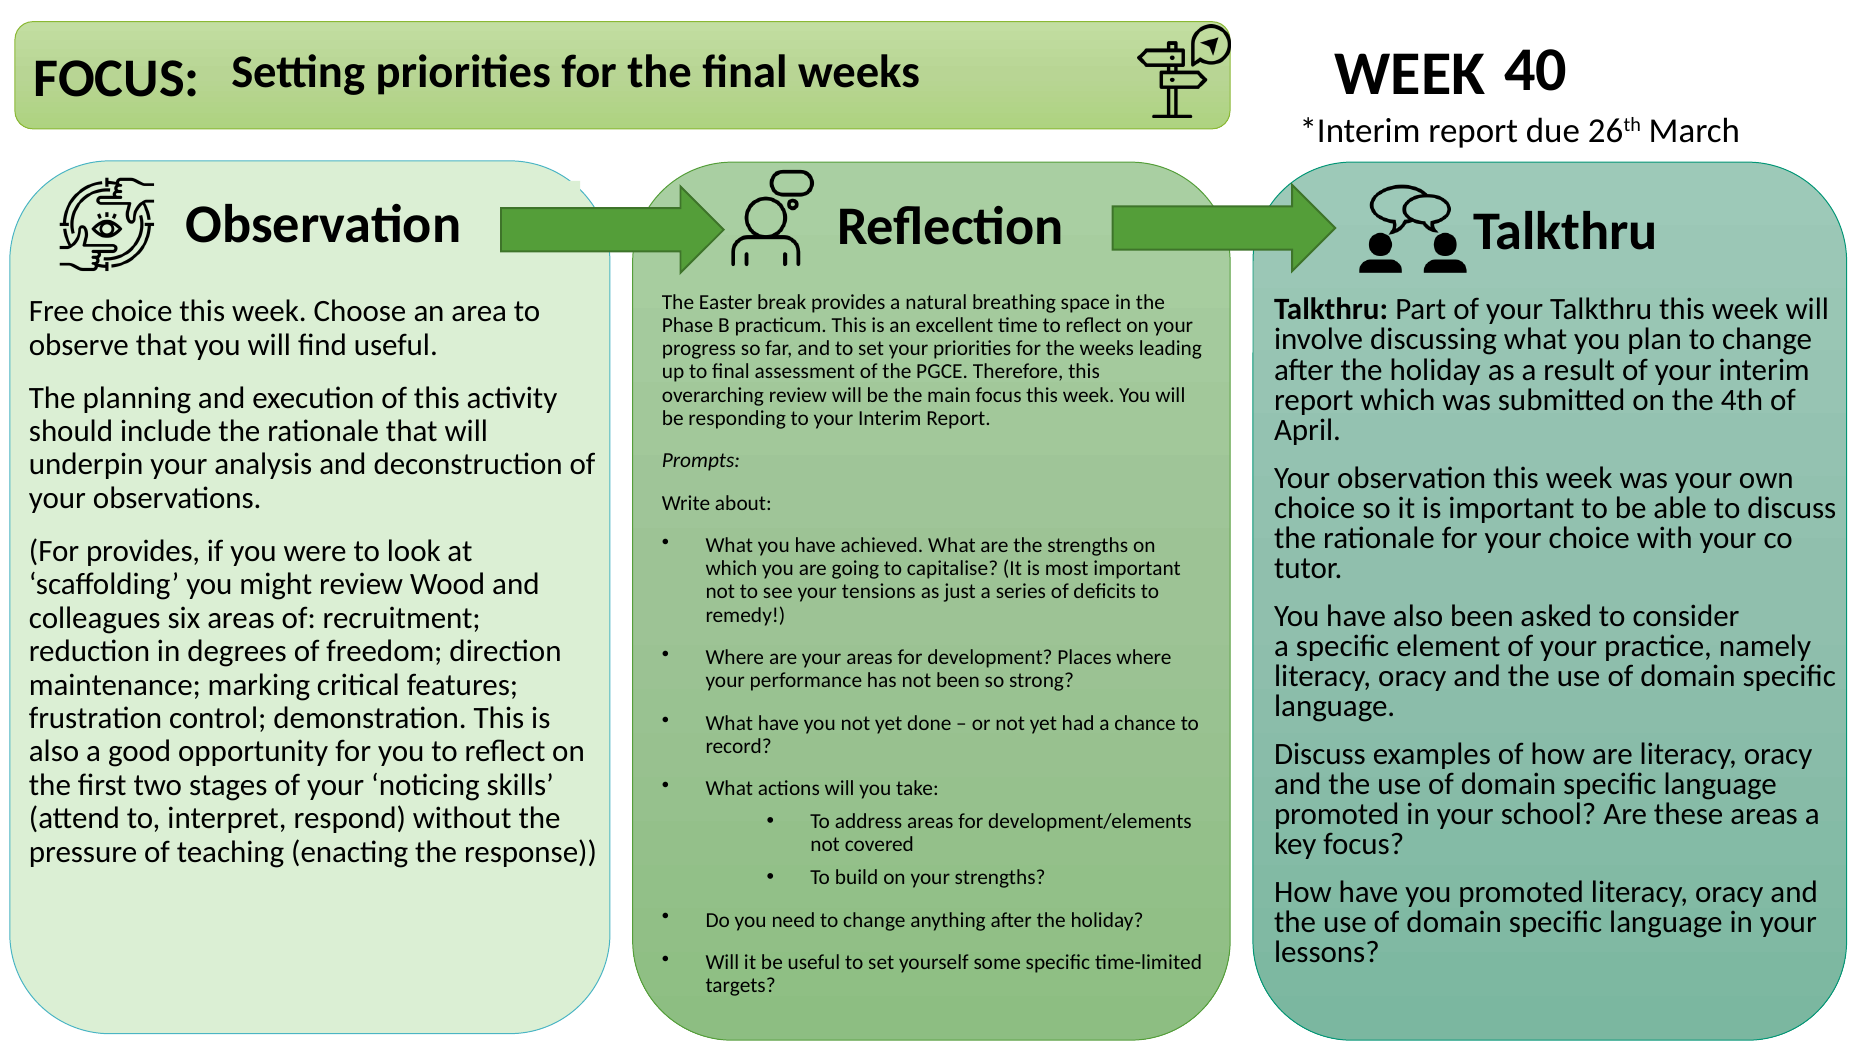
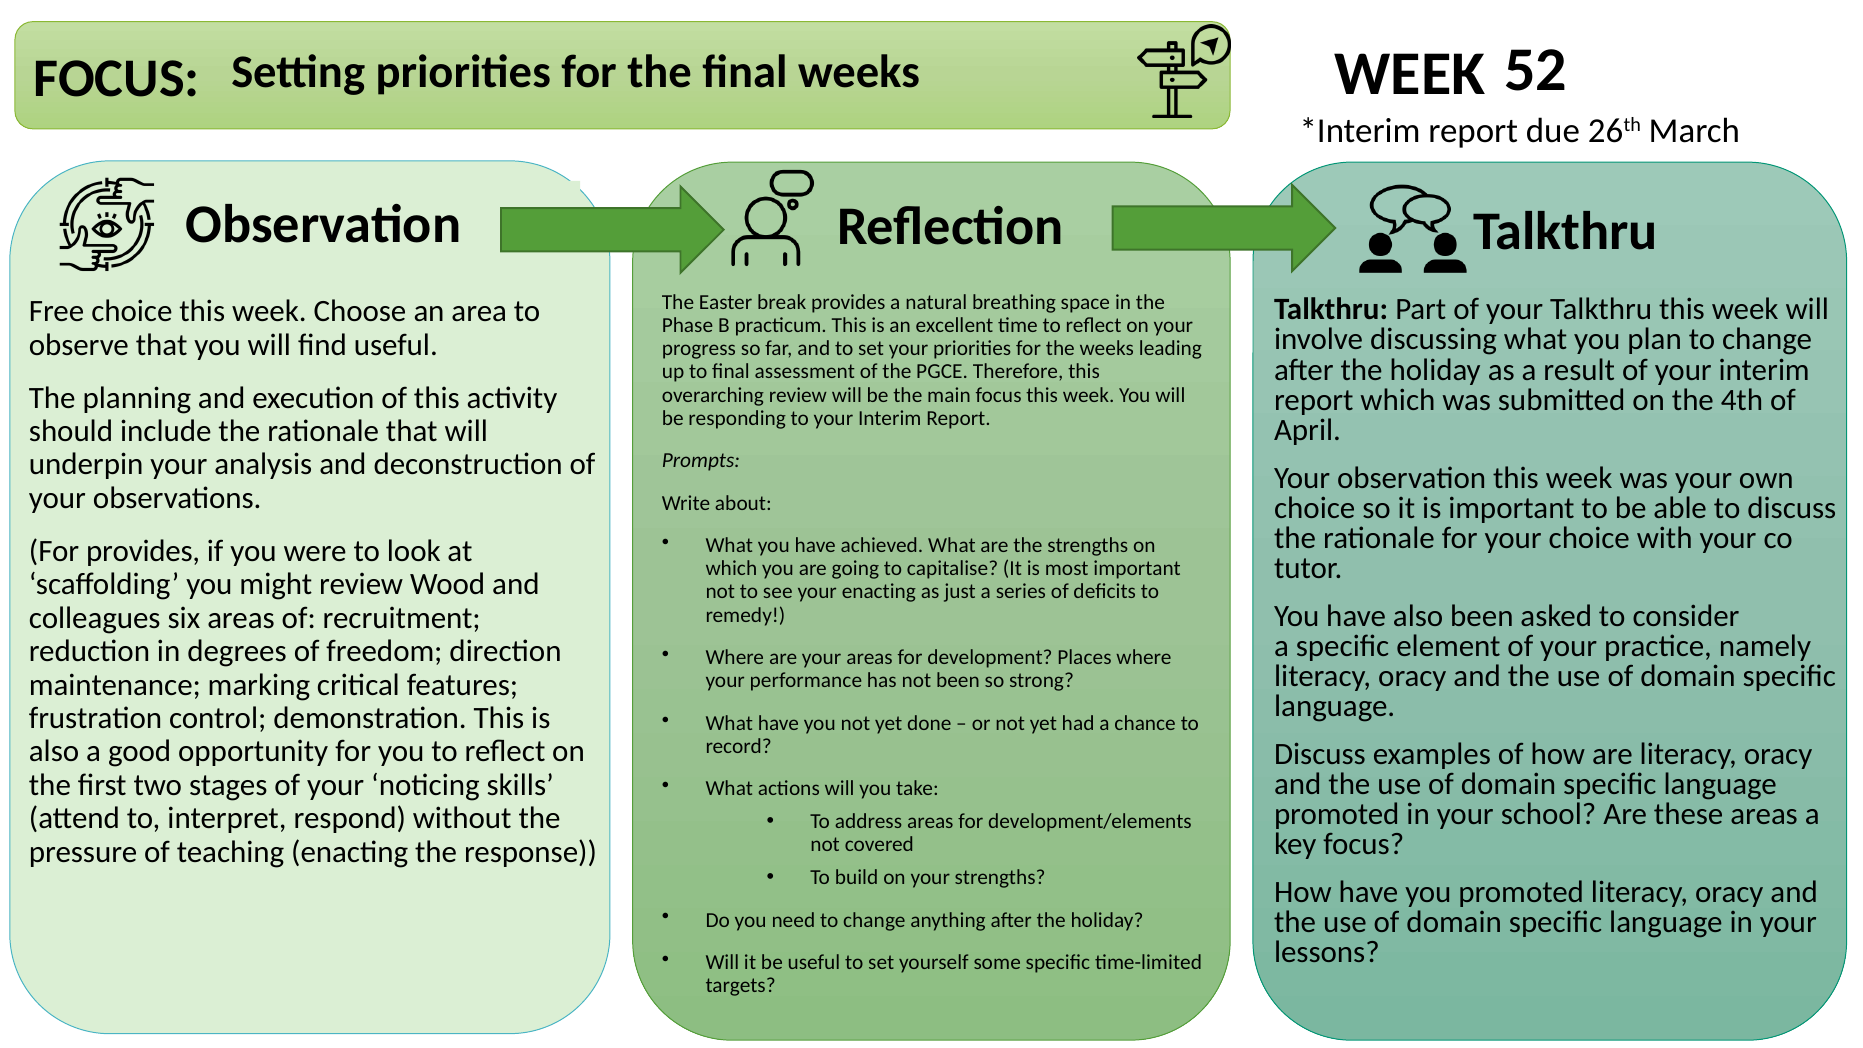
40: 40 -> 52
your tensions: tensions -> enacting
